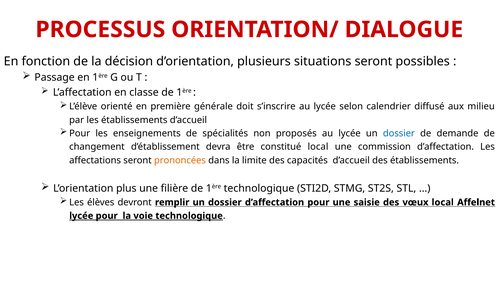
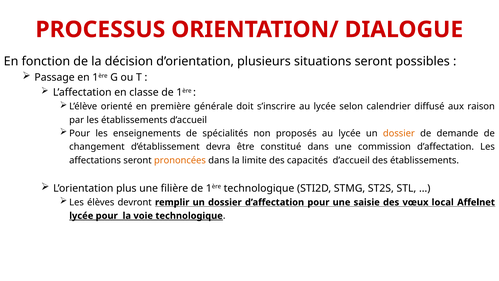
milieu: milieu -> raison
dossier at (399, 133) colour: blue -> orange
constitué local: local -> dans
